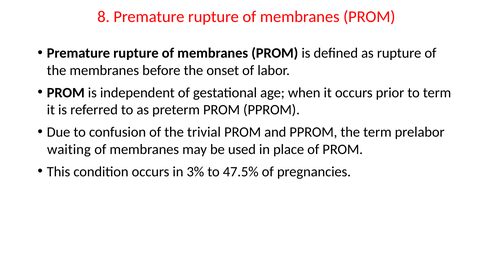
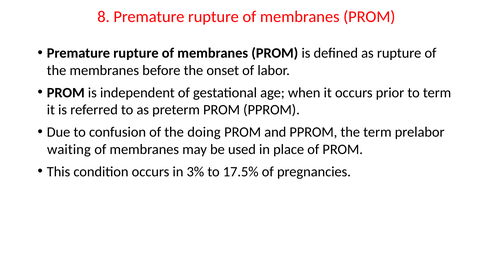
trivial: trivial -> doing
47.5%: 47.5% -> 17.5%
